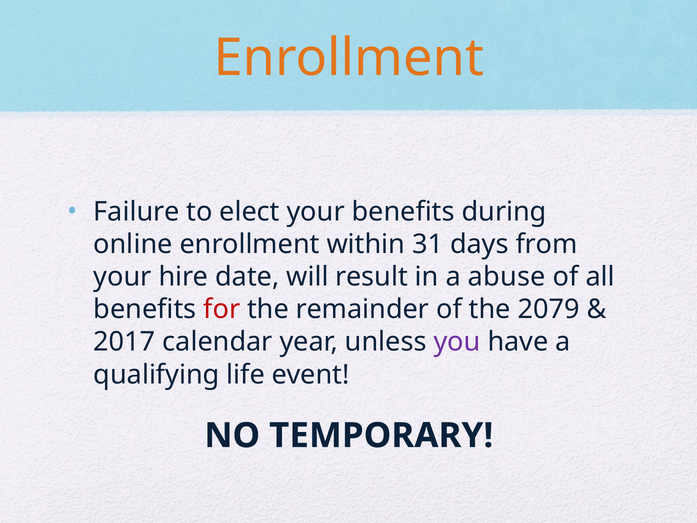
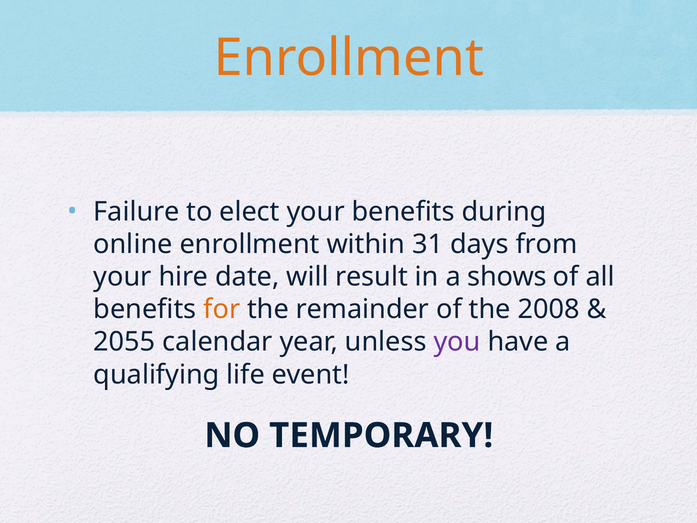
abuse: abuse -> shows
for colour: red -> orange
2079: 2079 -> 2008
2017: 2017 -> 2055
